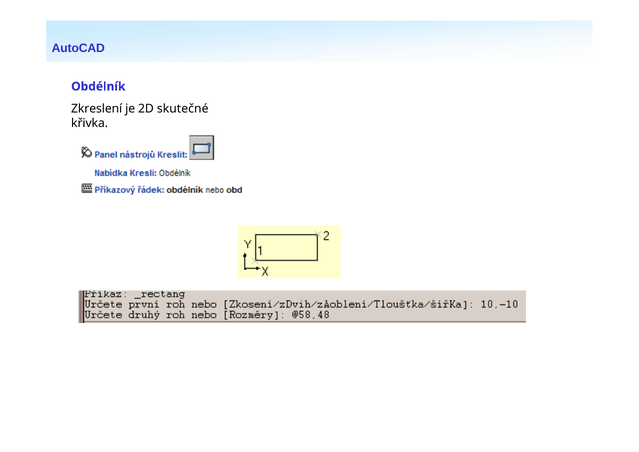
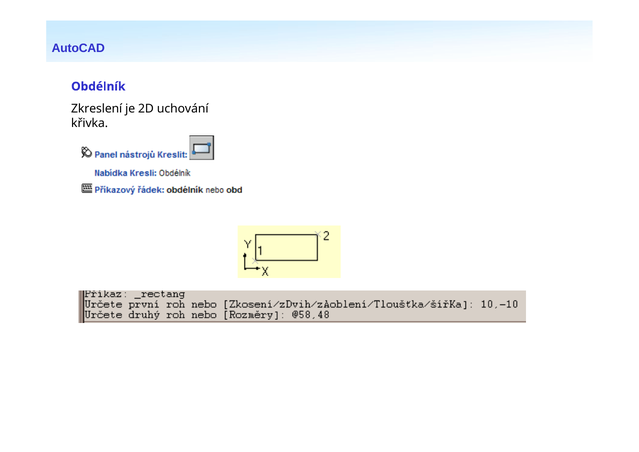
skutečné: skutečné -> uchování
